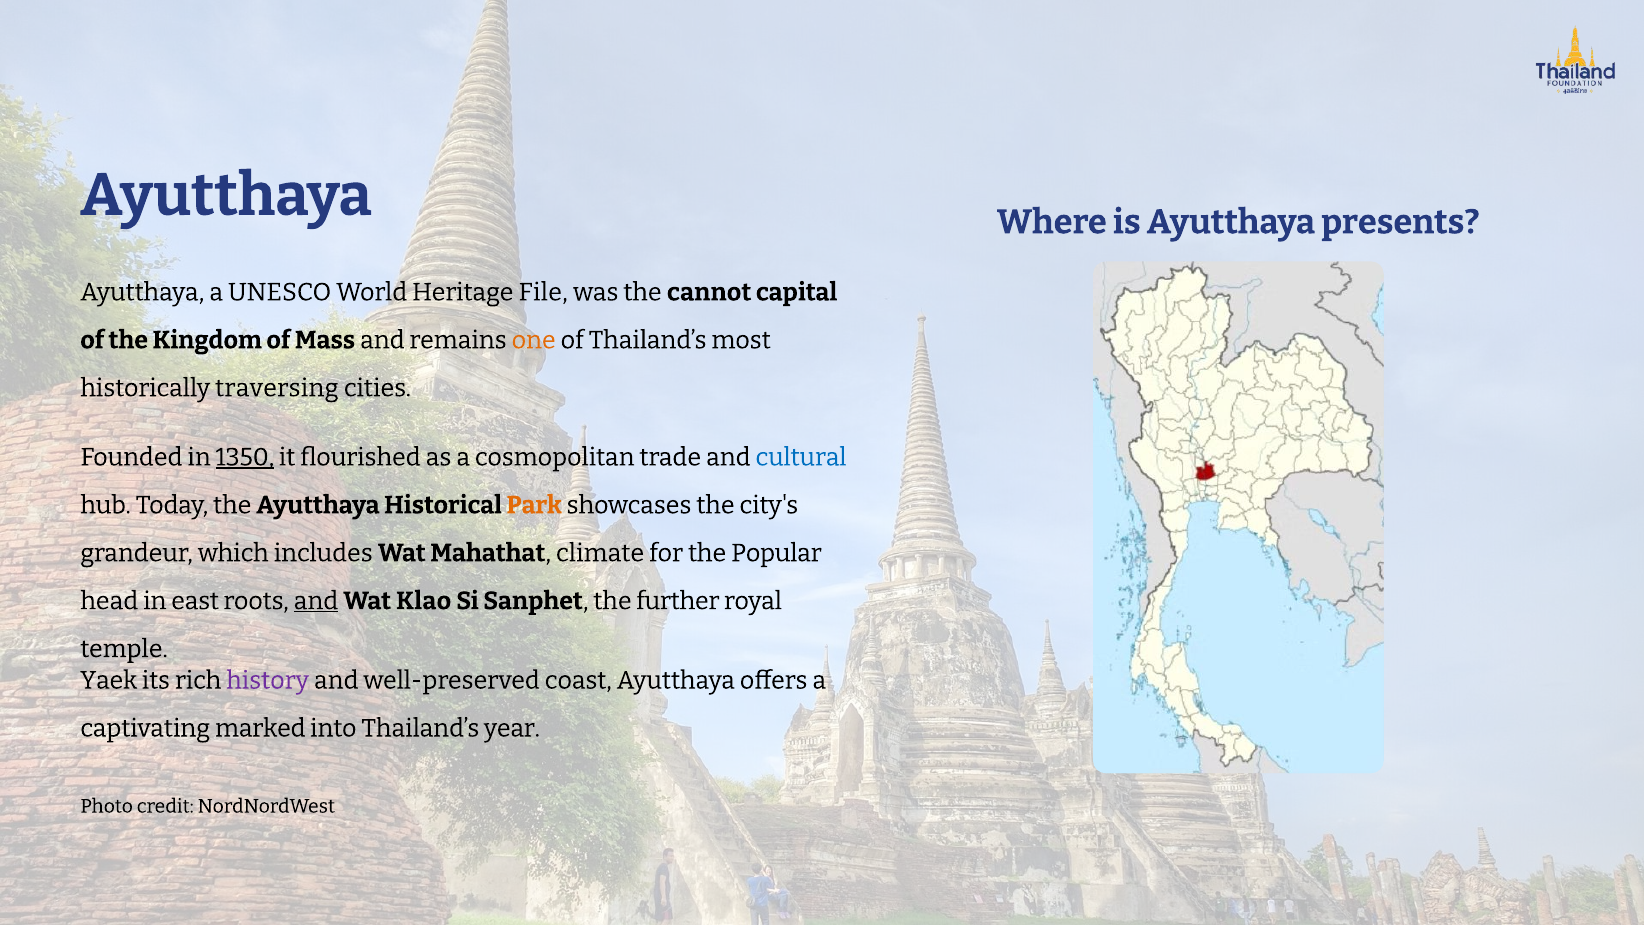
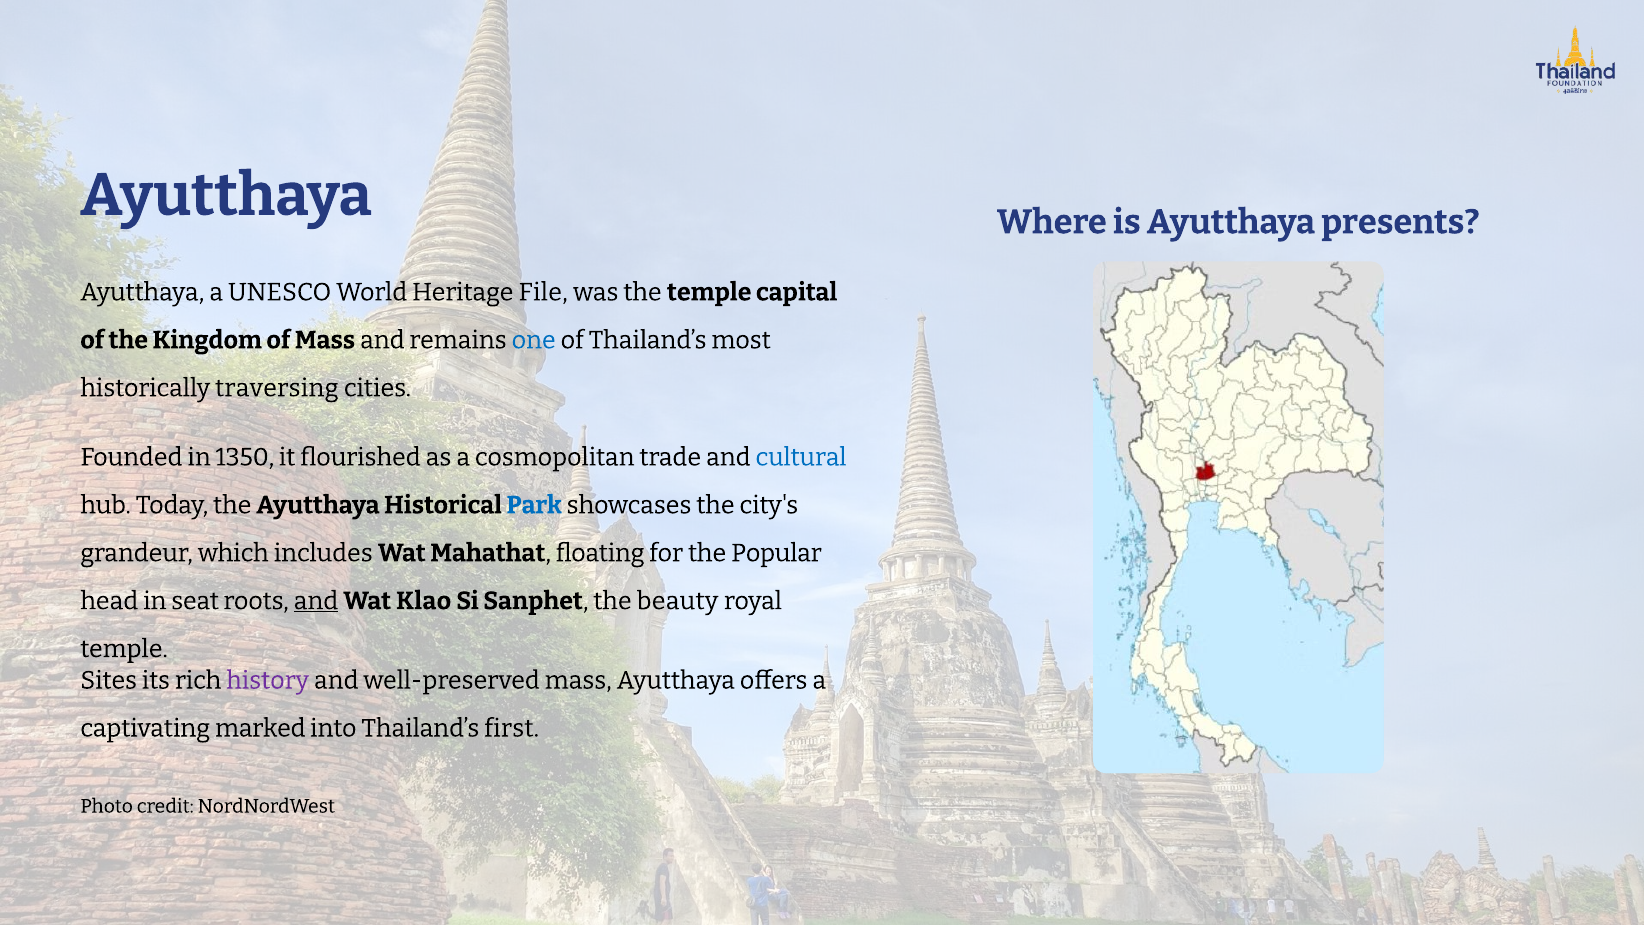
the cannot: cannot -> temple
one colour: orange -> blue
1350 underline: present -> none
Park colour: orange -> blue
climate: climate -> floating
east: east -> seat
further: further -> beauty
Yaek: Yaek -> Sites
well-preserved coast: coast -> mass
year: year -> first
